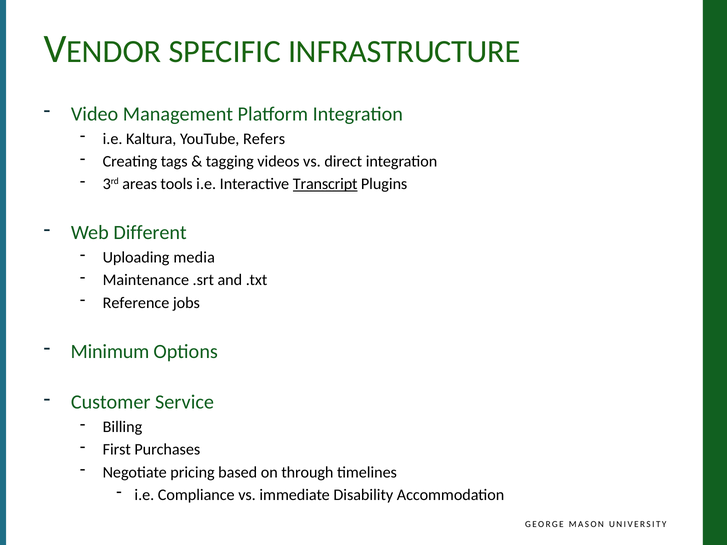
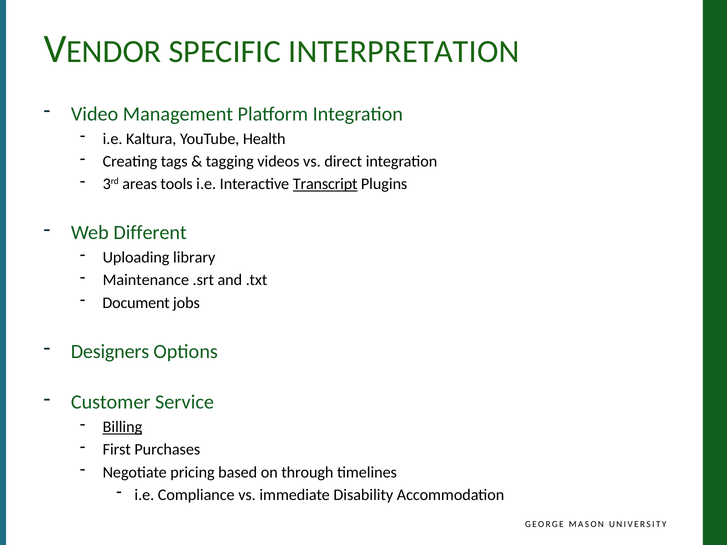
INFRASTRUCTURE: INFRASTRUCTURE -> INTERPRETATION
Refers: Refers -> Health
media: media -> library
Reference: Reference -> Document
Minimum: Minimum -> Designers
Billing underline: none -> present
